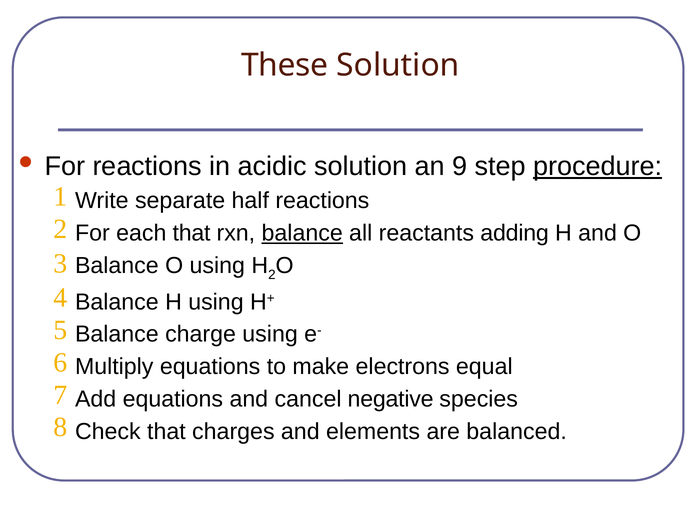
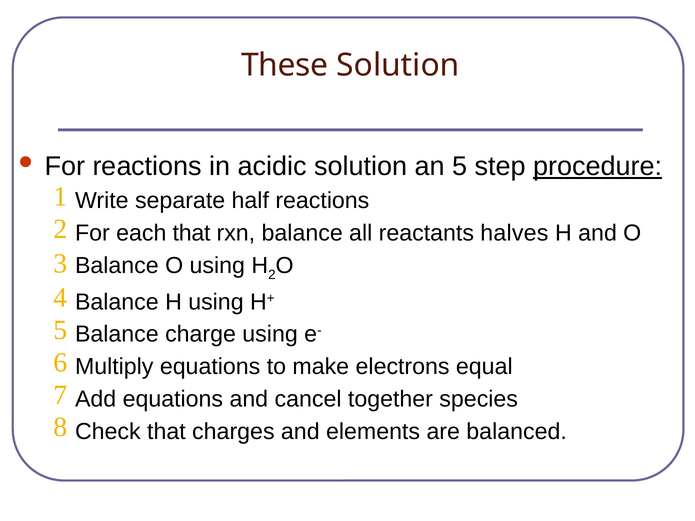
9: 9 -> 5
balance at (302, 233) underline: present -> none
adding: adding -> halves
negative: negative -> together
